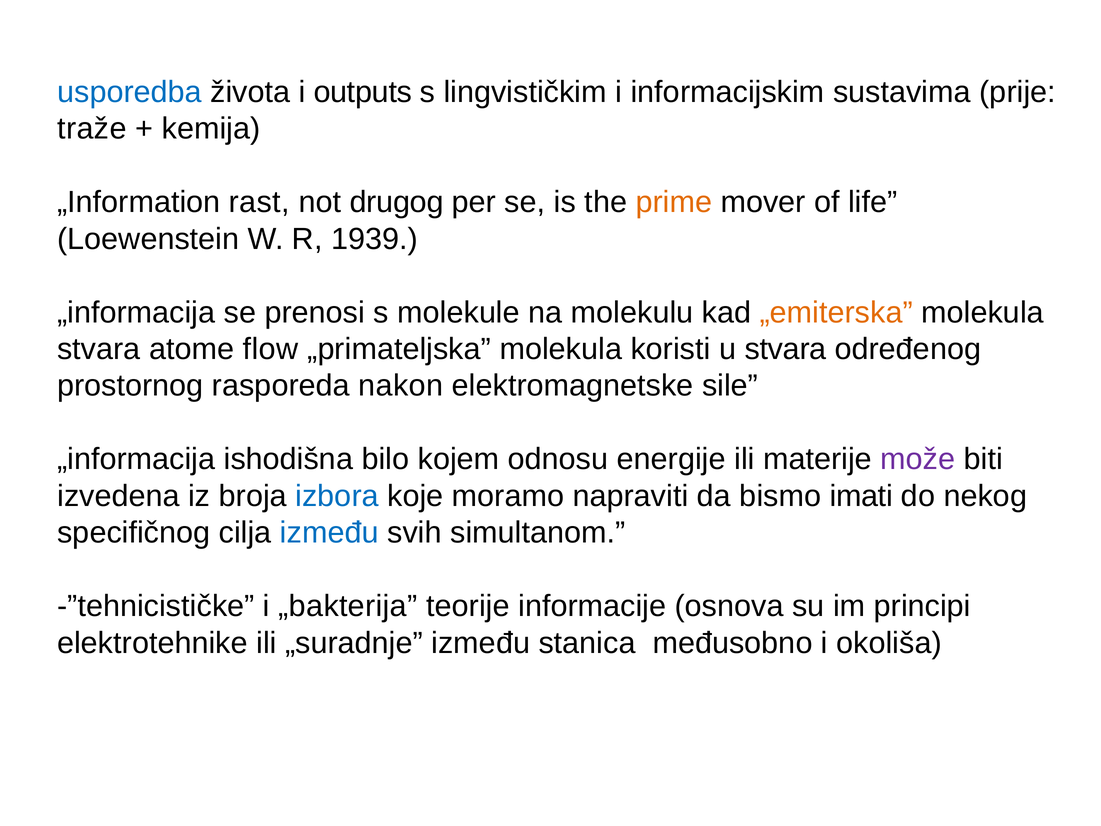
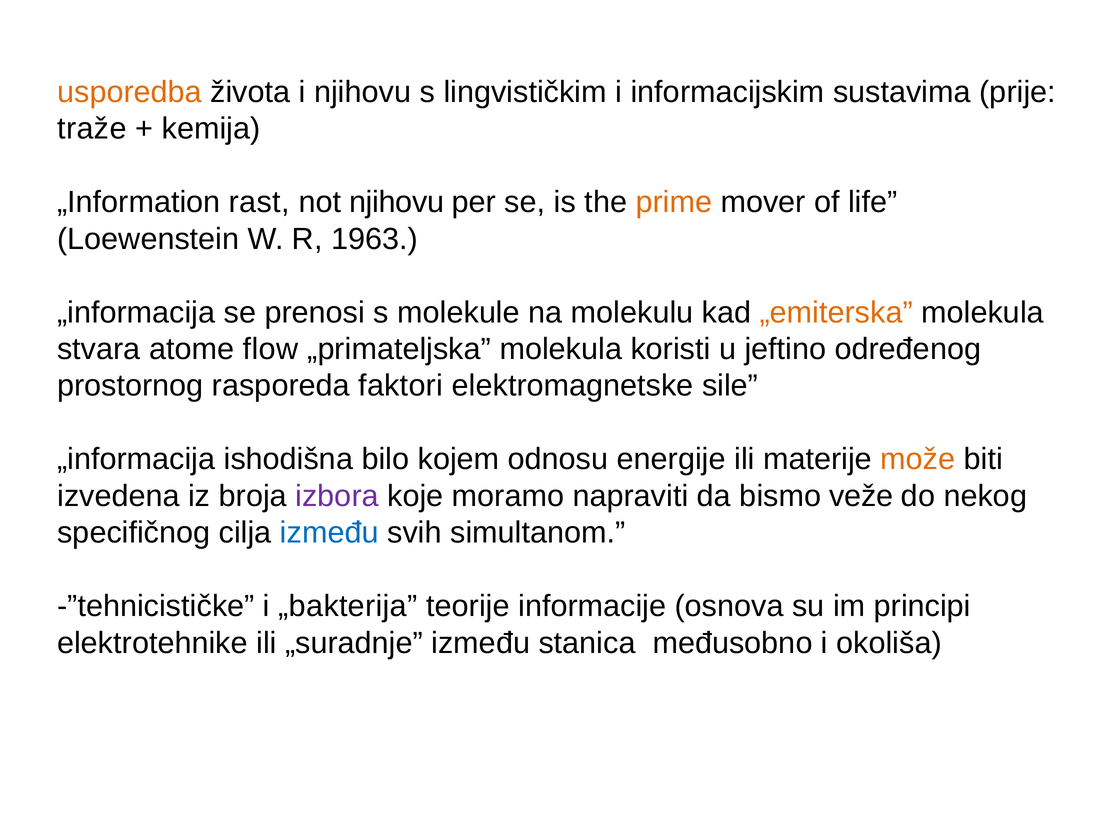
usporedba colour: blue -> orange
i outputs: outputs -> njihovu
not drugog: drugog -> njihovu
1939: 1939 -> 1963
u stvara: stvara -> jeftino
nakon: nakon -> faktori
može colour: purple -> orange
izbora colour: blue -> purple
imati: imati -> veže
